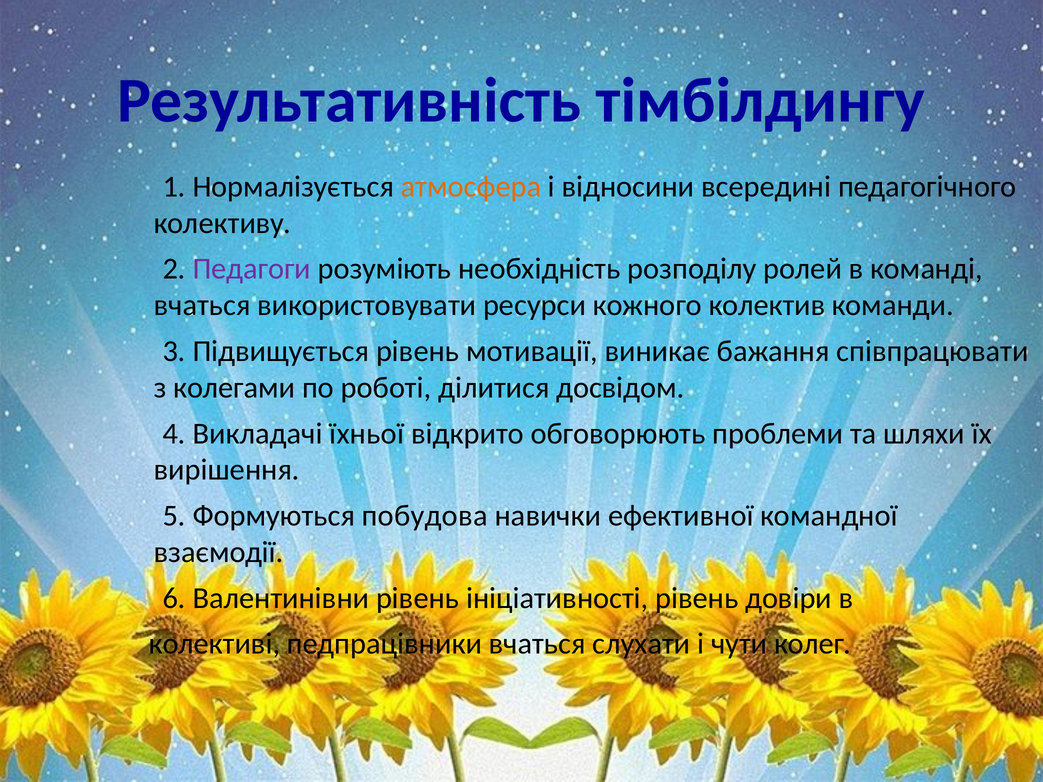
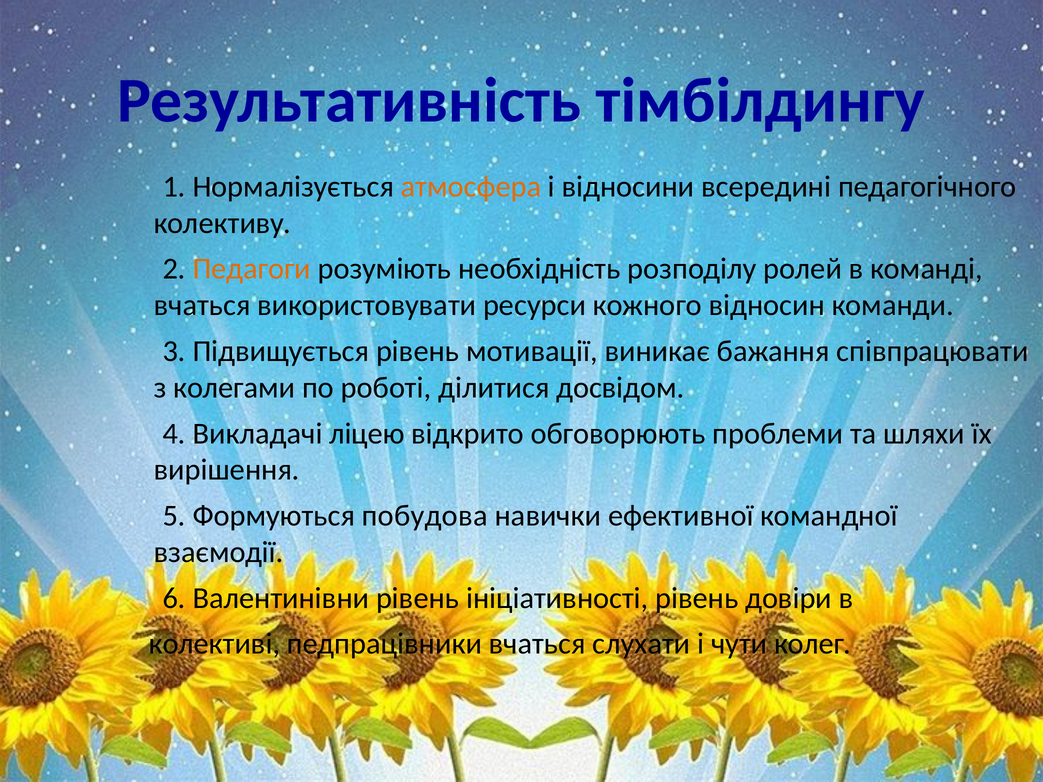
Педагоги colour: purple -> orange
колектив: колектив -> відносин
їхньої: їхньої -> ліцею
